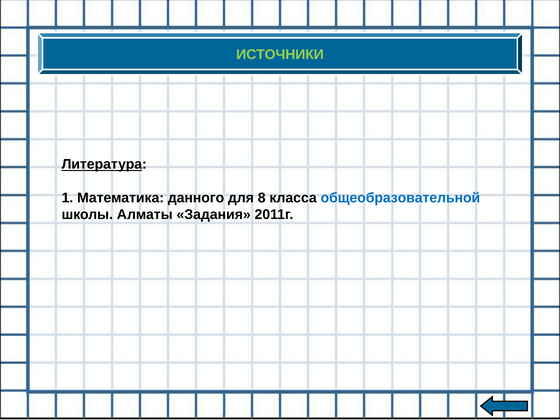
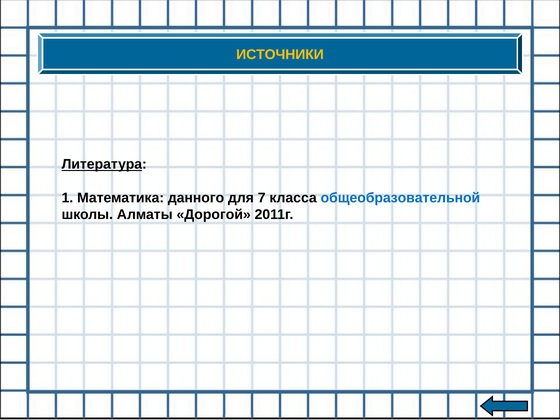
ИСТОЧНИКИ colour: light green -> yellow
8: 8 -> 7
Задания: Задания -> Дорогой
